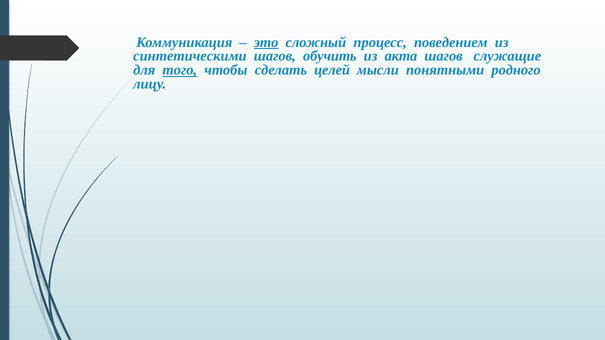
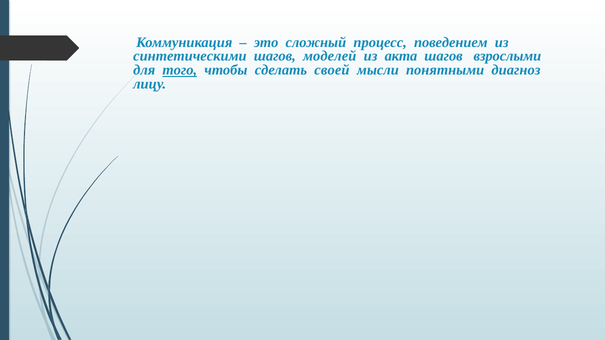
это underline: present -> none
обучить: обучить -> моделей
служащие: служащие -> взрослыми
целей: целей -> своей
родного: родного -> диагноз
